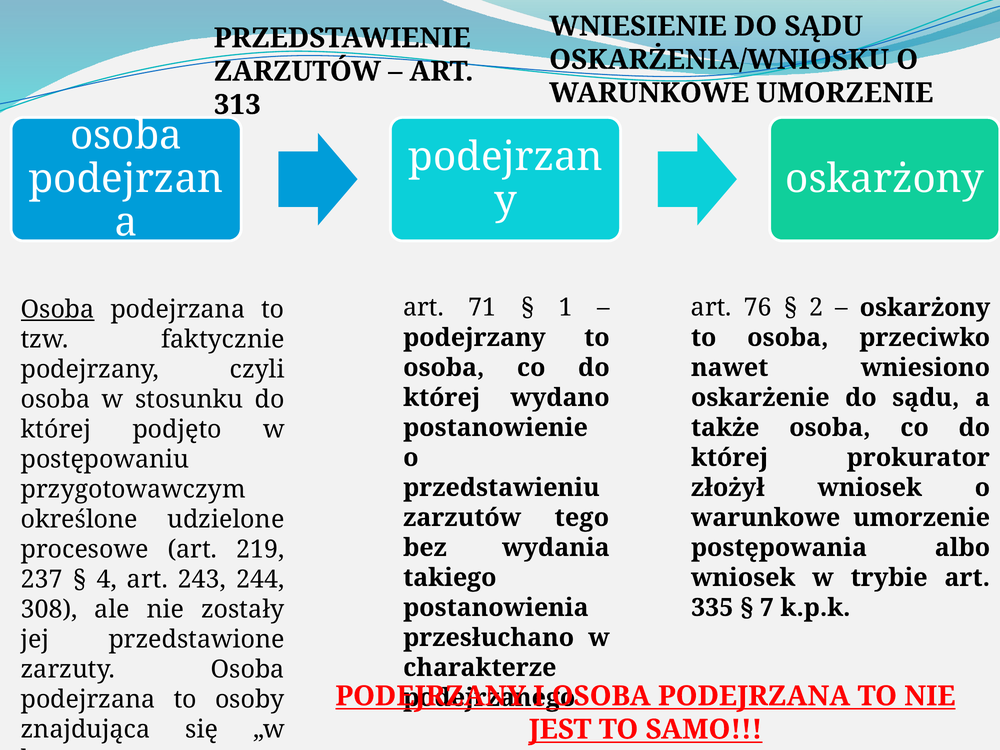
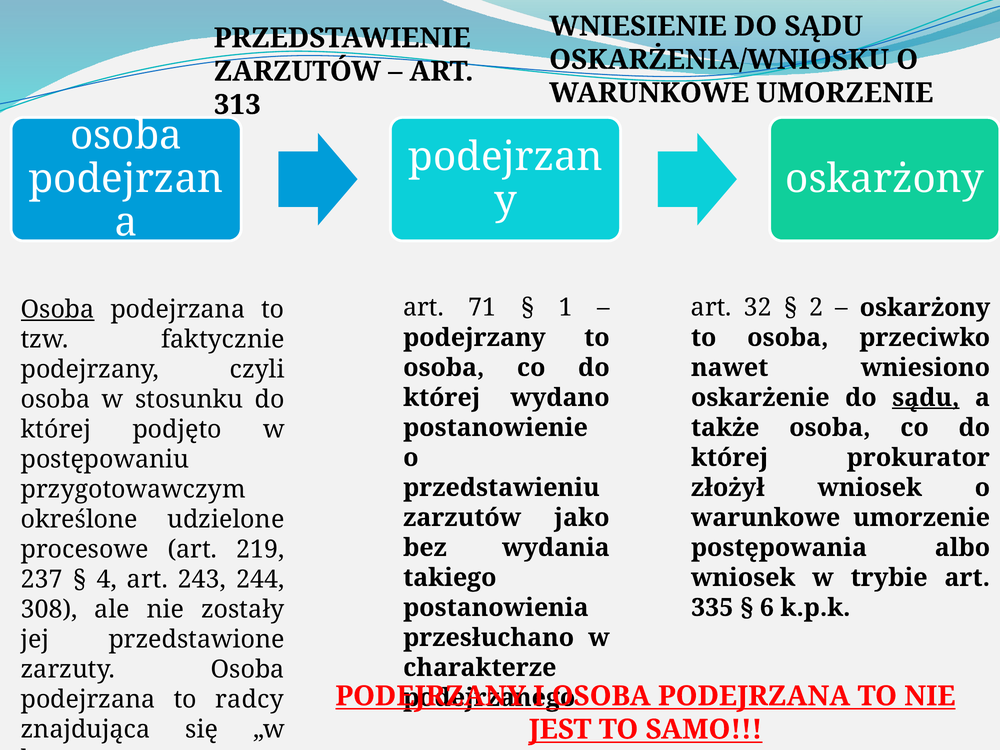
76: 76 -> 32
sądu at (926, 398) underline: none -> present
tego: tego -> jako
7: 7 -> 6
osoby: osoby -> radcy
